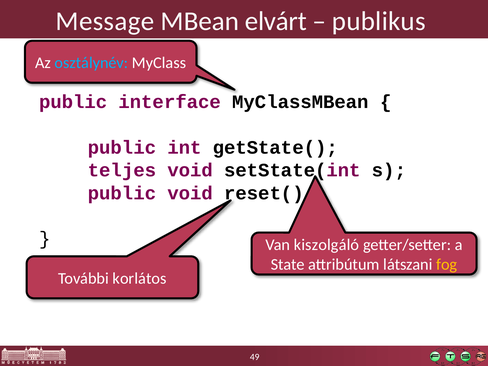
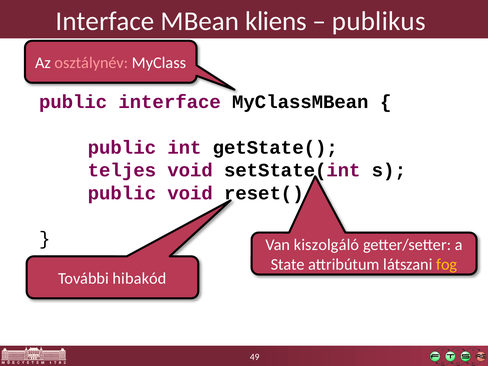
Message at (105, 21): Message -> Interface
elvárt: elvárt -> kliens
osztálynév colour: light blue -> pink
korlátos: korlátos -> hibakód
